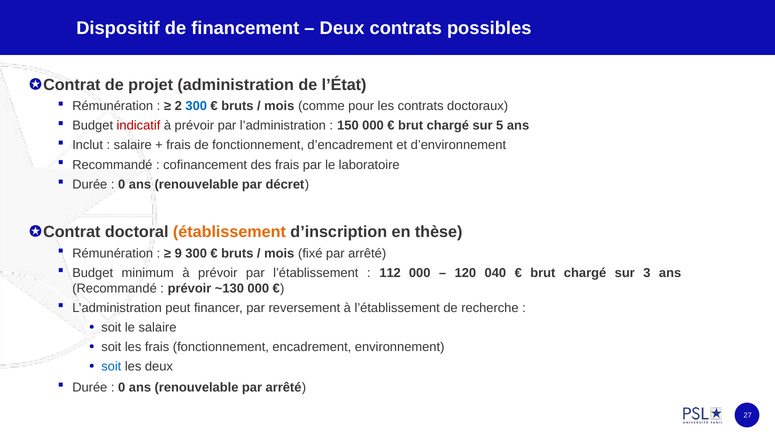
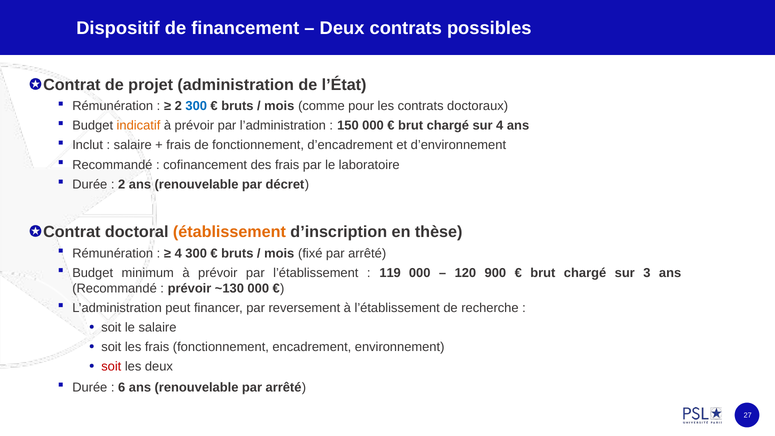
indicatif colour: red -> orange
sur 5: 5 -> 4
0 at (122, 184): 0 -> 2
9 at (178, 253): 9 -> 4
112: 112 -> 119
040: 040 -> 900
soit at (111, 367) colour: blue -> red
0 at (122, 388): 0 -> 6
